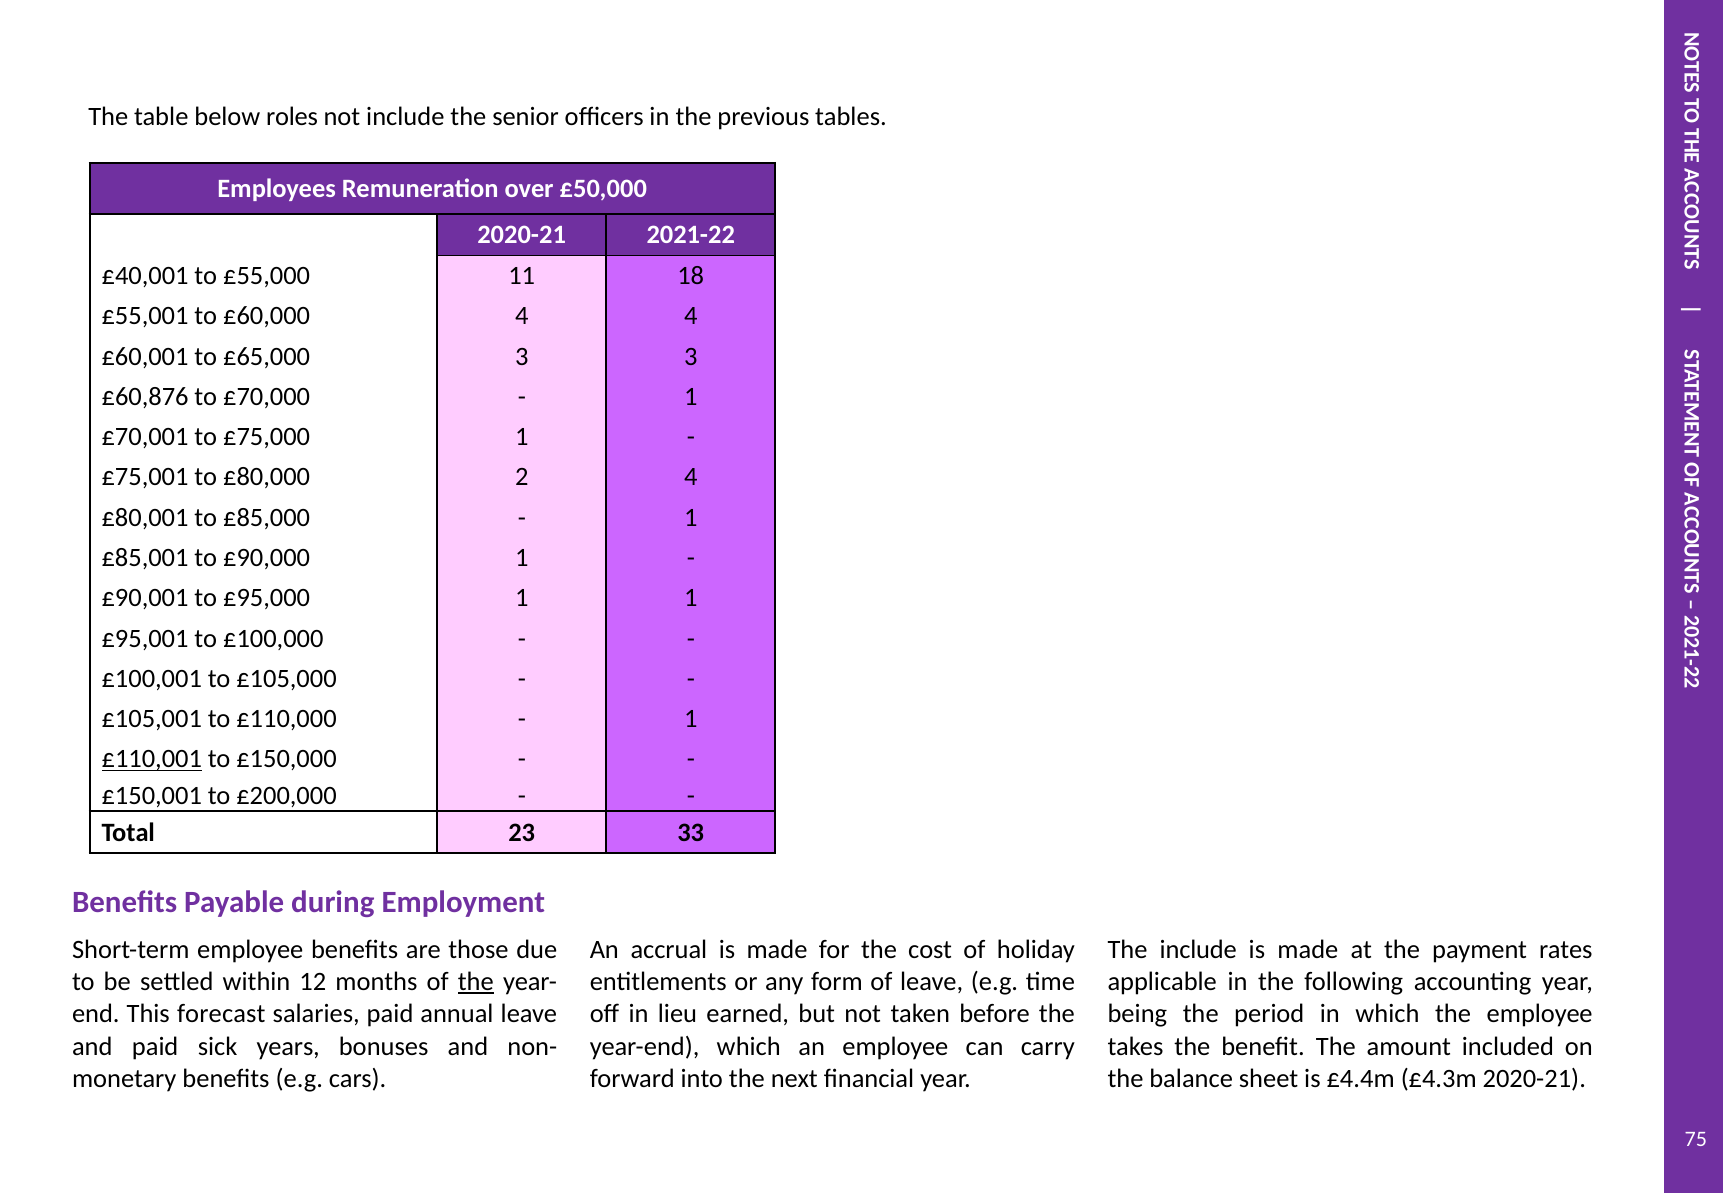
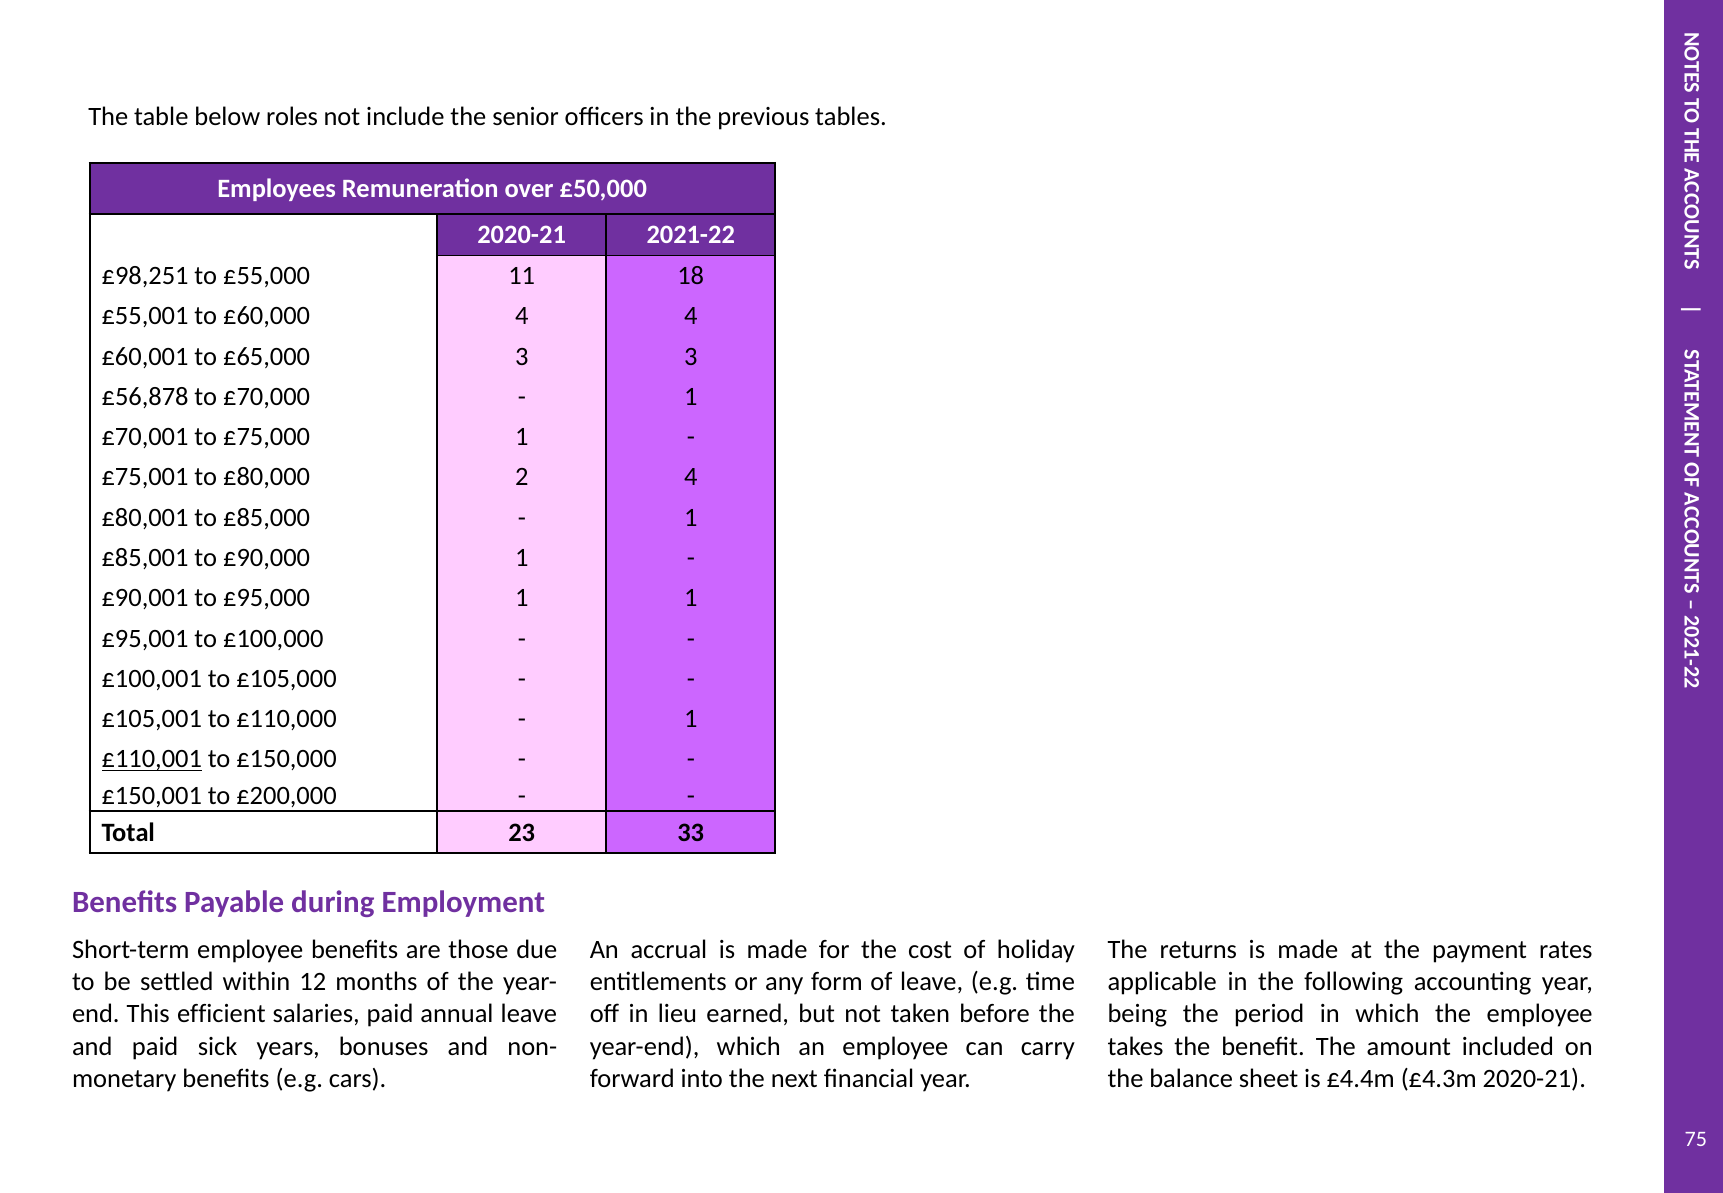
£40,001: £40,001 -> £98,251
£60,876: £60,876 -> £56,878
The include: include -> returns
the at (476, 982) underline: present -> none
forecast: forecast -> efficient
